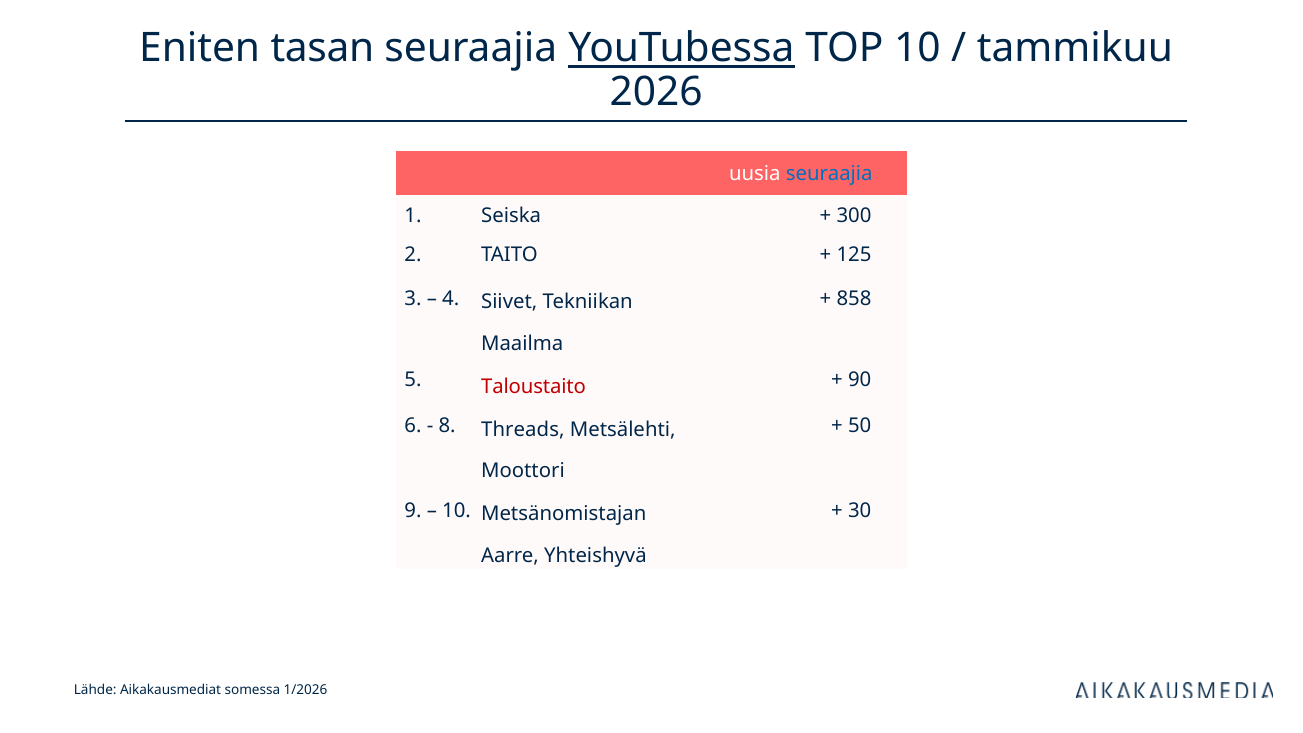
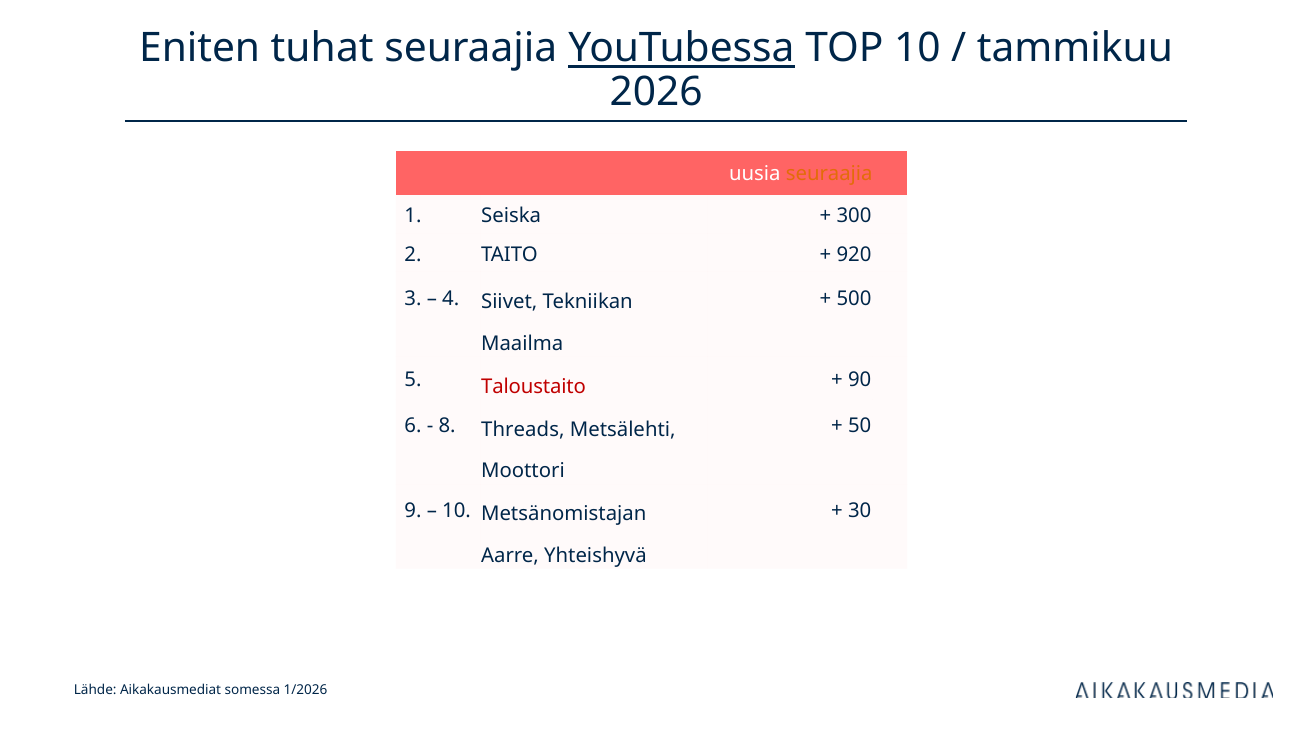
tasan: tasan -> tuhat
seuraajia at (829, 174) colour: blue -> orange
125: 125 -> 920
858: 858 -> 500
